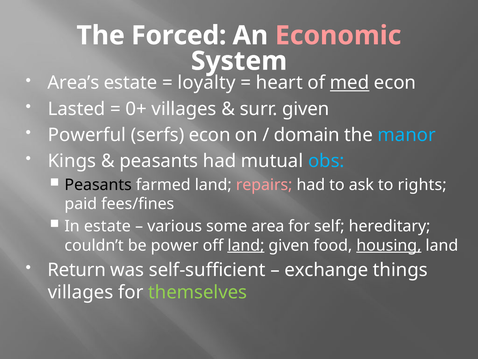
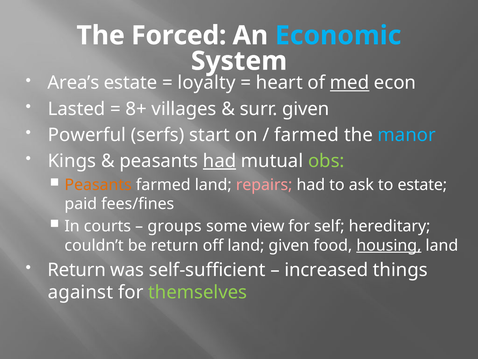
Economic colour: pink -> light blue
0+: 0+ -> 8+
serfs econ: econ -> start
domain at (307, 135): domain -> farmed
had at (220, 161) underline: none -> present
obs colour: light blue -> light green
Peasants at (98, 185) colour: black -> orange
to rights: rights -> estate
In estate: estate -> courts
various: various -> groups
area: area -> view
be power: power -> return
land at (246, 245) underline: present -> none
exchange: exchange -> increased
villages at (81, 292): villages -> against
